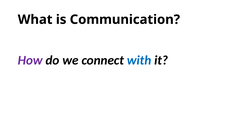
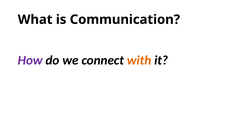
with colour: blue -> orange
